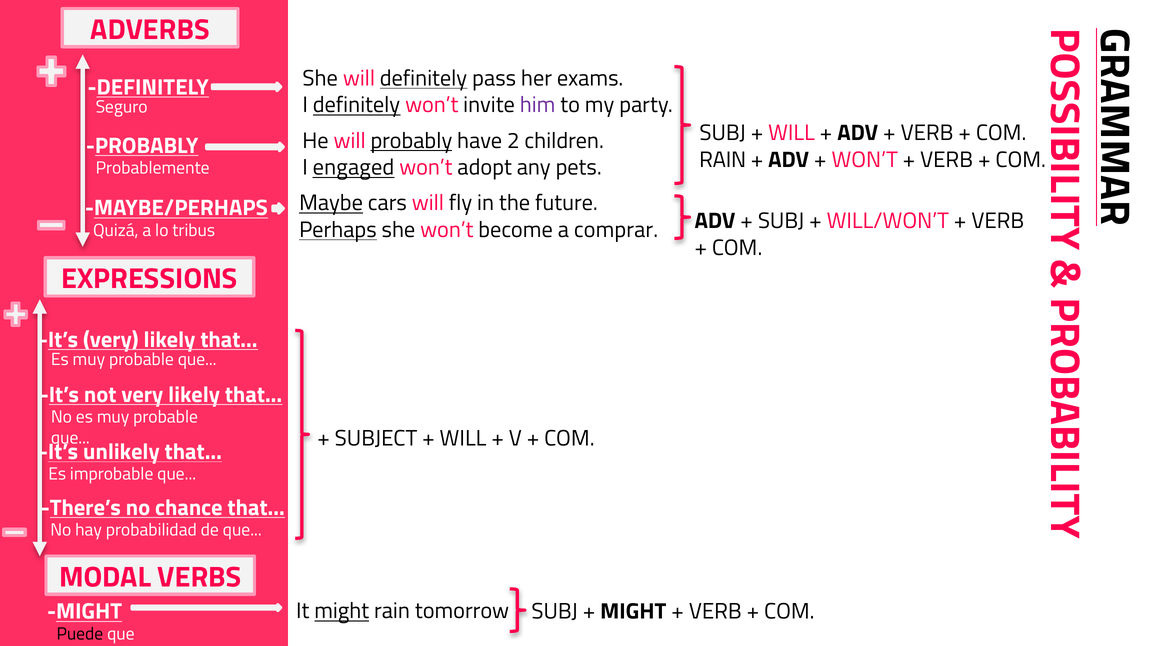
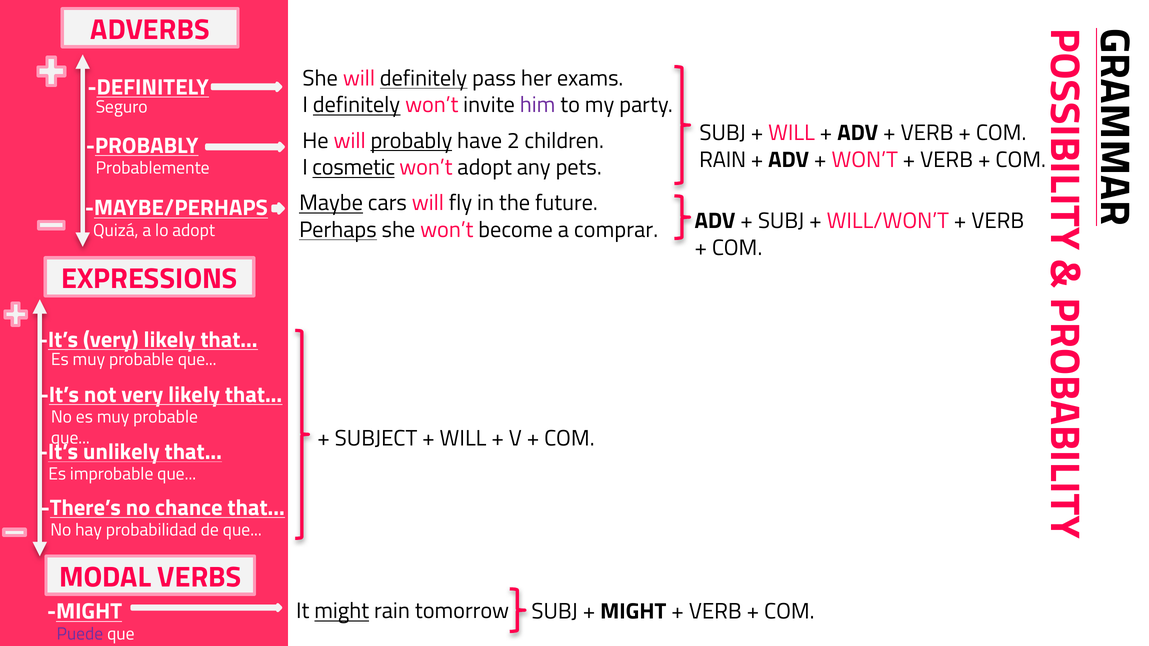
engaged: engaged -> cosmetic
lo tribus: tribus -> adopt
Puede colour: black -> purple
